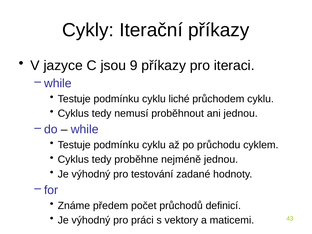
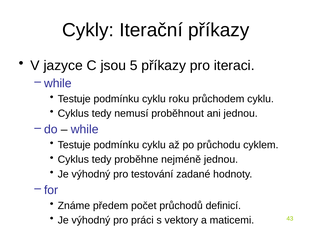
9: 9 -> 5
liché: liché -> roku
